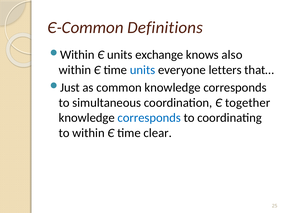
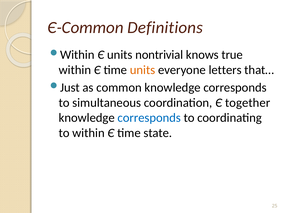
exchange: exchange -> nontrivial
also: also -> true
units at (143, 70) colour: blue -> orange
clear: clear -> state
